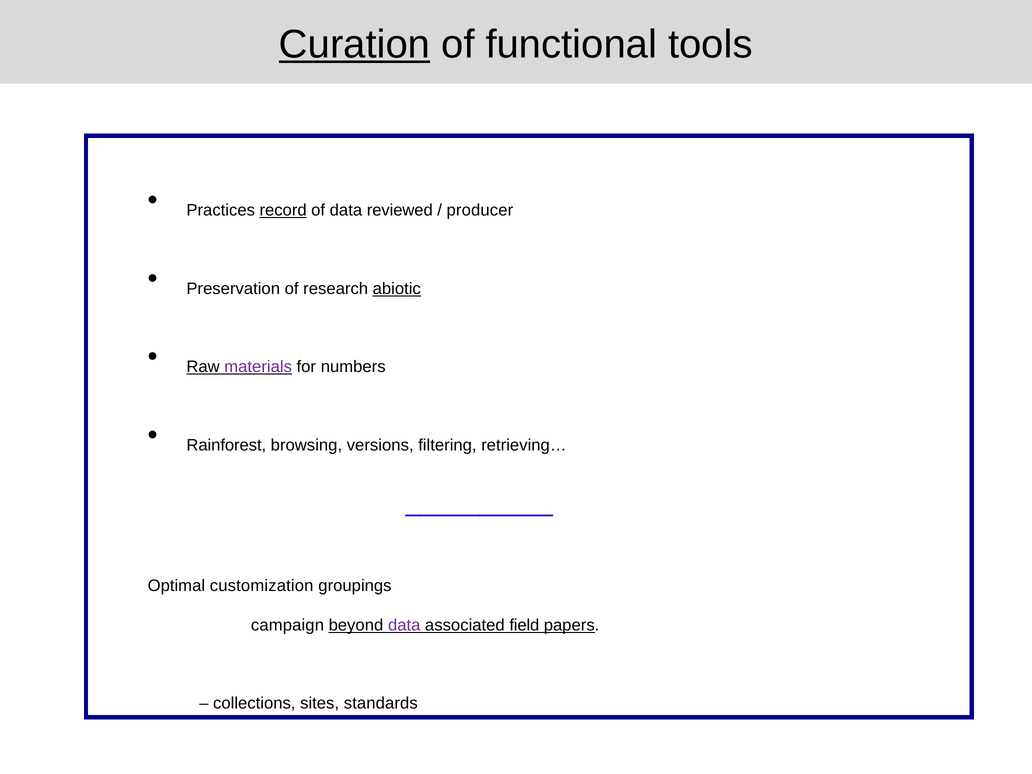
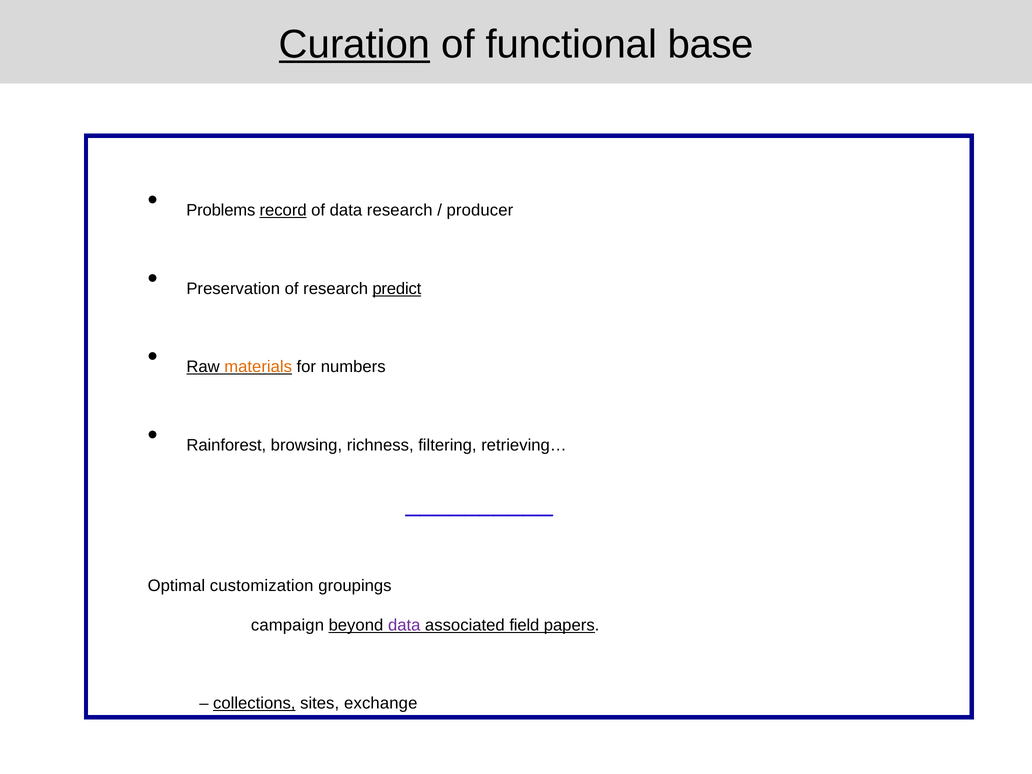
tools: tools -> base
Practices: Practices -> Problems
data reviewed: reviewed -> research
abiotic: abiotic -> predict
materials colour: purple -> orange
versions: versions -> richness
collections underline: none -> present
standards: standards -> exchange
